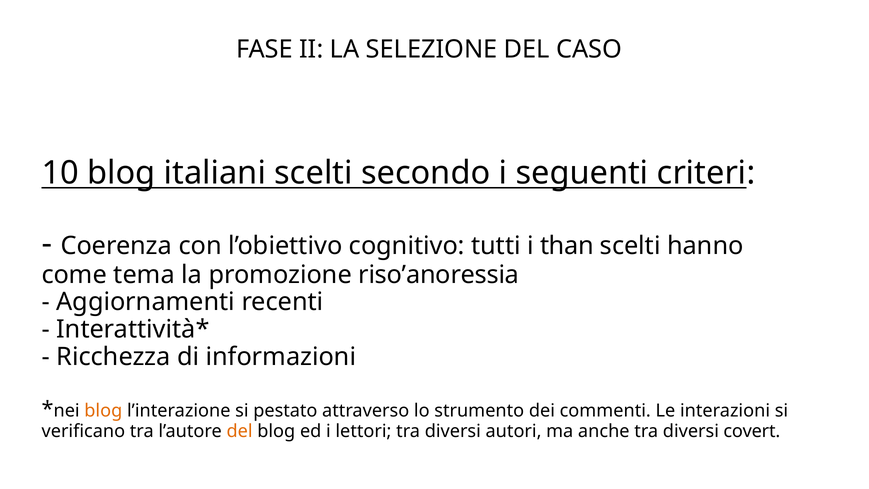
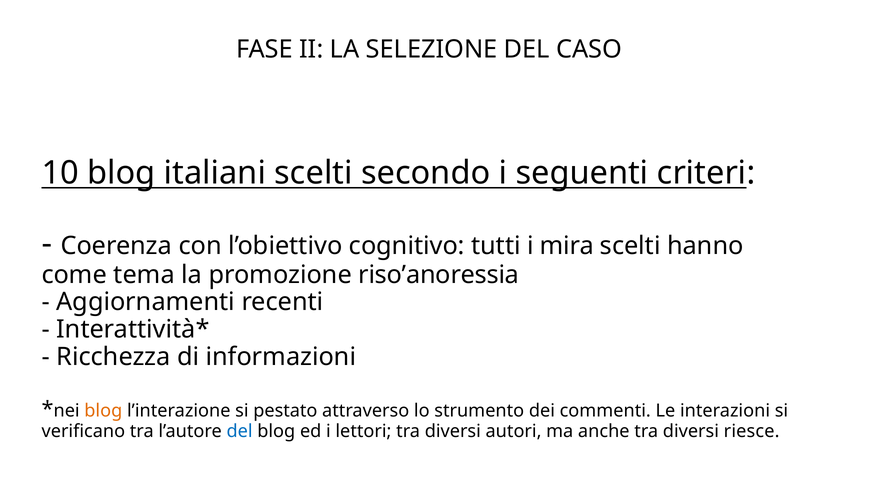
than: than -> mira
del at (240, 431) colour: orange -> blue
covert: covert -> riesce
